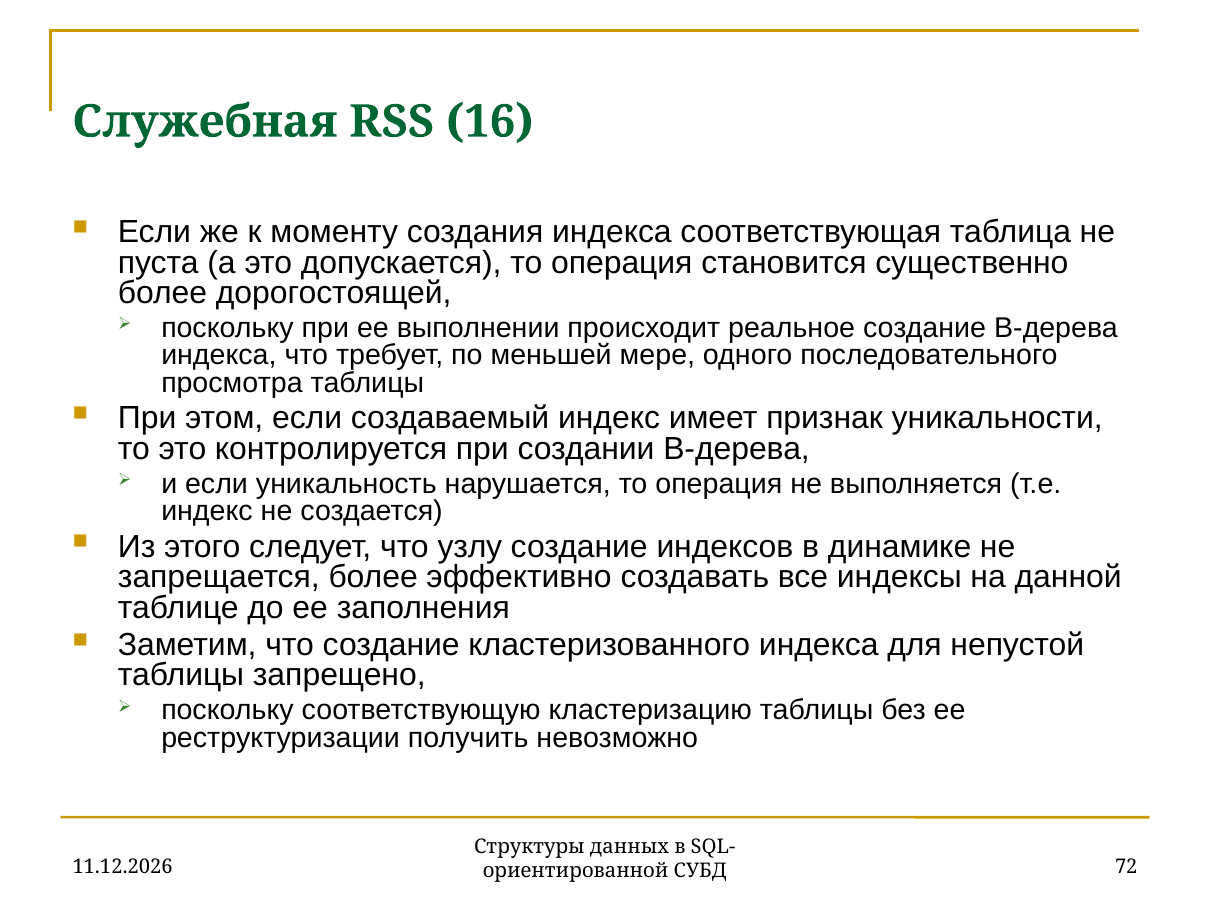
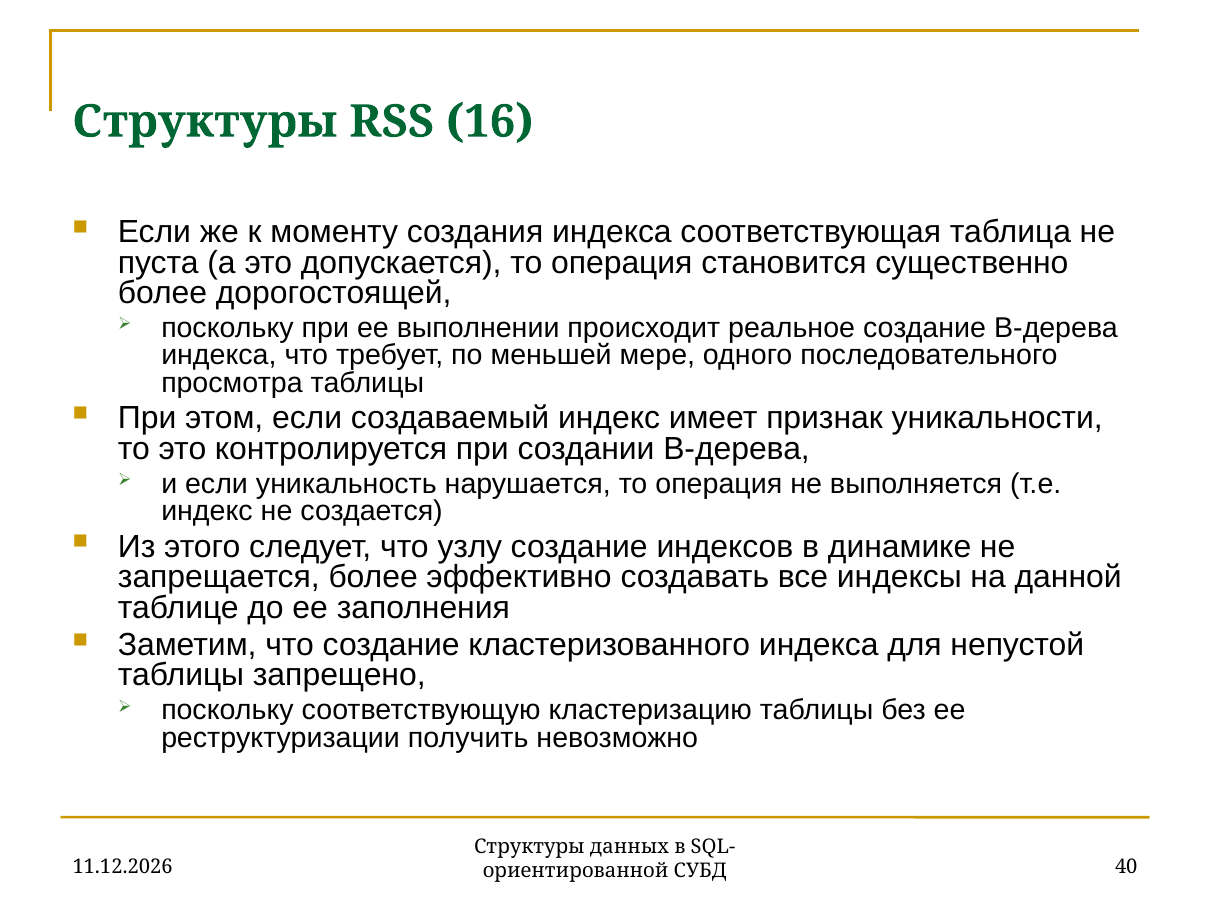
Служебная at (205, 122): Служебная -> Структуры
72: 72 -> 40
